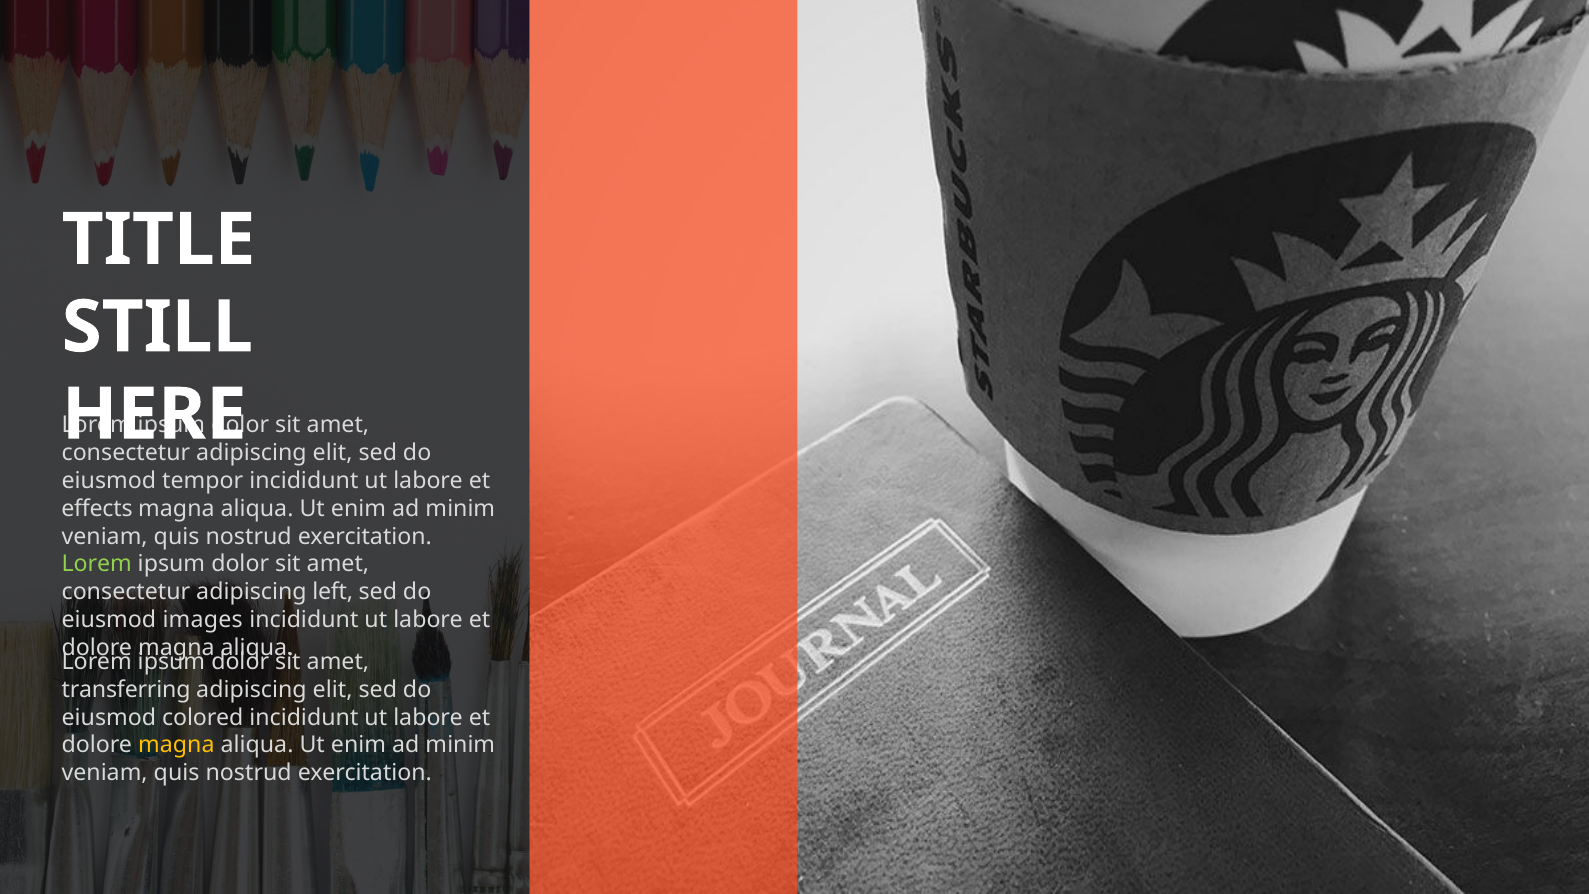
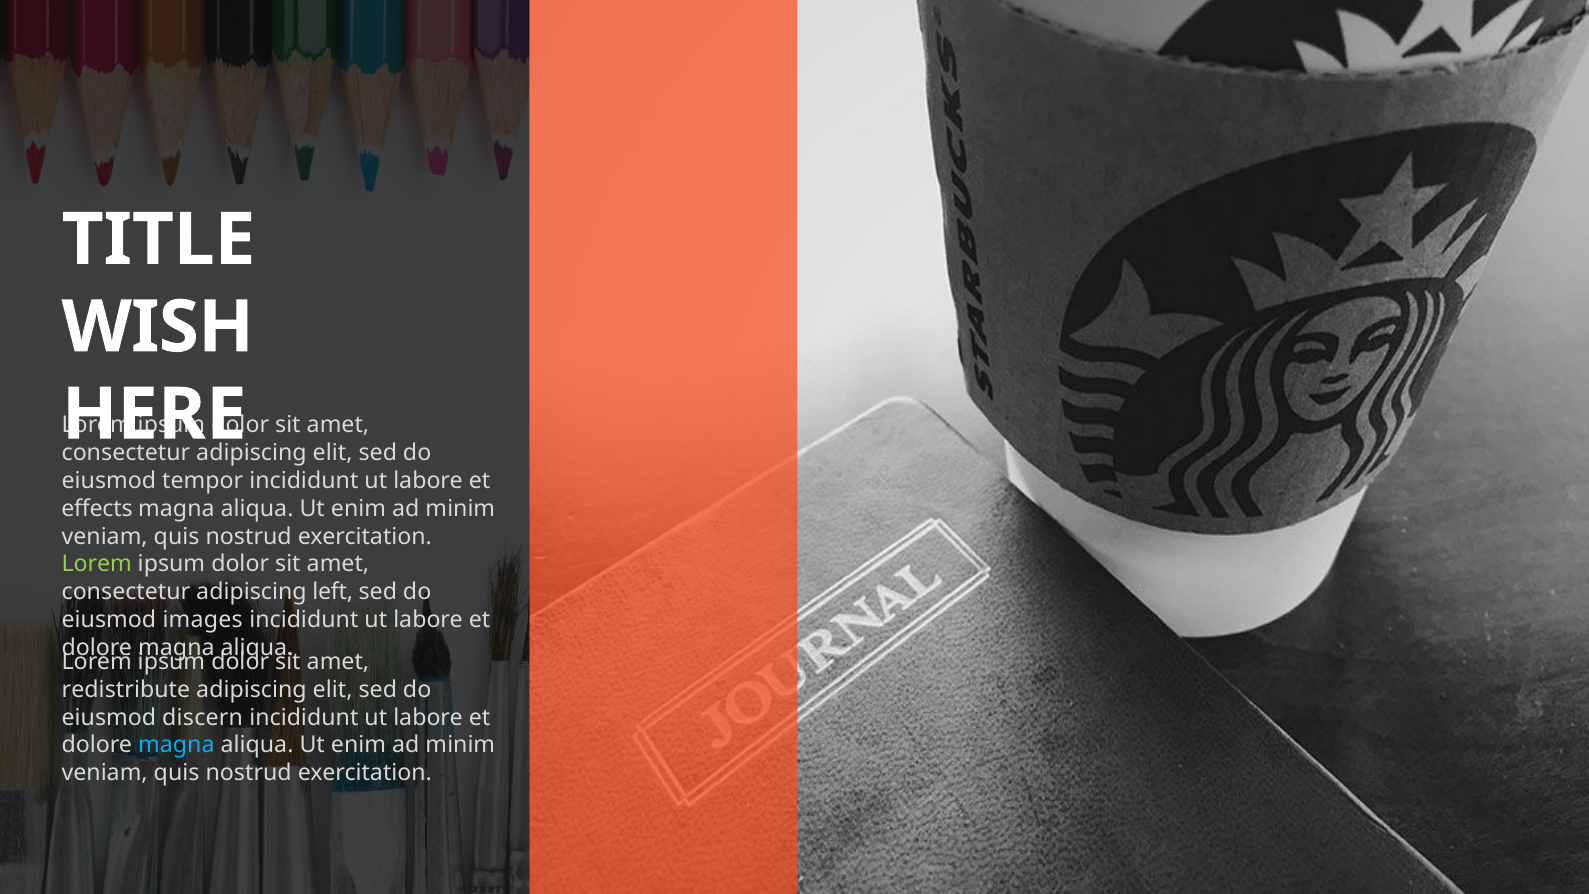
STILL: STILL -> WISH
transferring: transferring -> redistribute
colored: colored -> discern
magna at (176, 745) colour: yellow -> light blue
